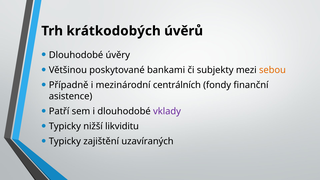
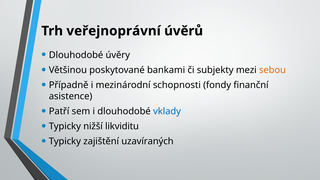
krátkodobých: krátkodobých -> veřejnoprávní
centrálních: centrálních -> schopnosti
vklady colour: purple -> blue
